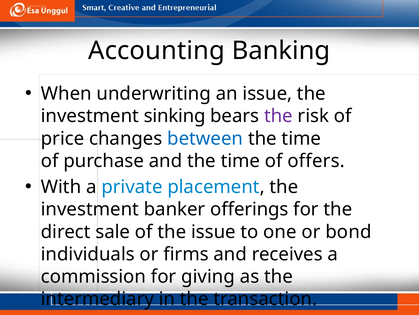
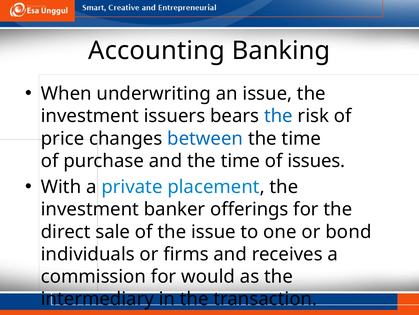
sinking: sinking -> issuers
the at (278, 116) colour: purple -> blue
of offers: offers -> issues
giving: giving -> would
